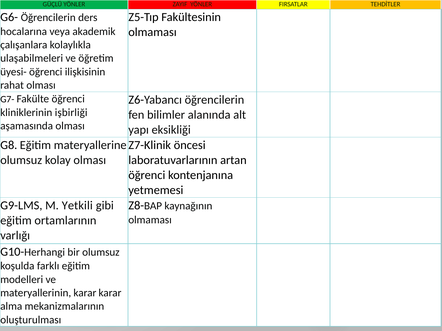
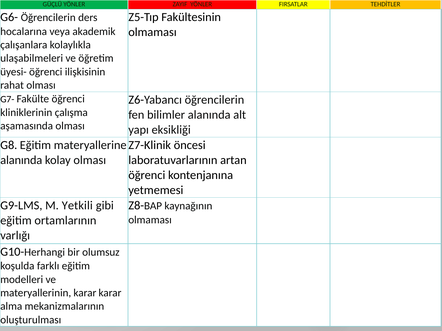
işbirliği: işbirliği -> çalışma
olumsuz at (21, 160): olumsuz -> alanında
